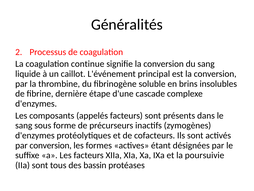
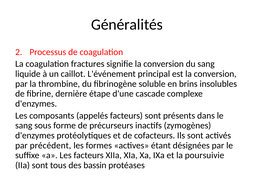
continue: continue -> fractures
par conversion: conversion -> précédent
